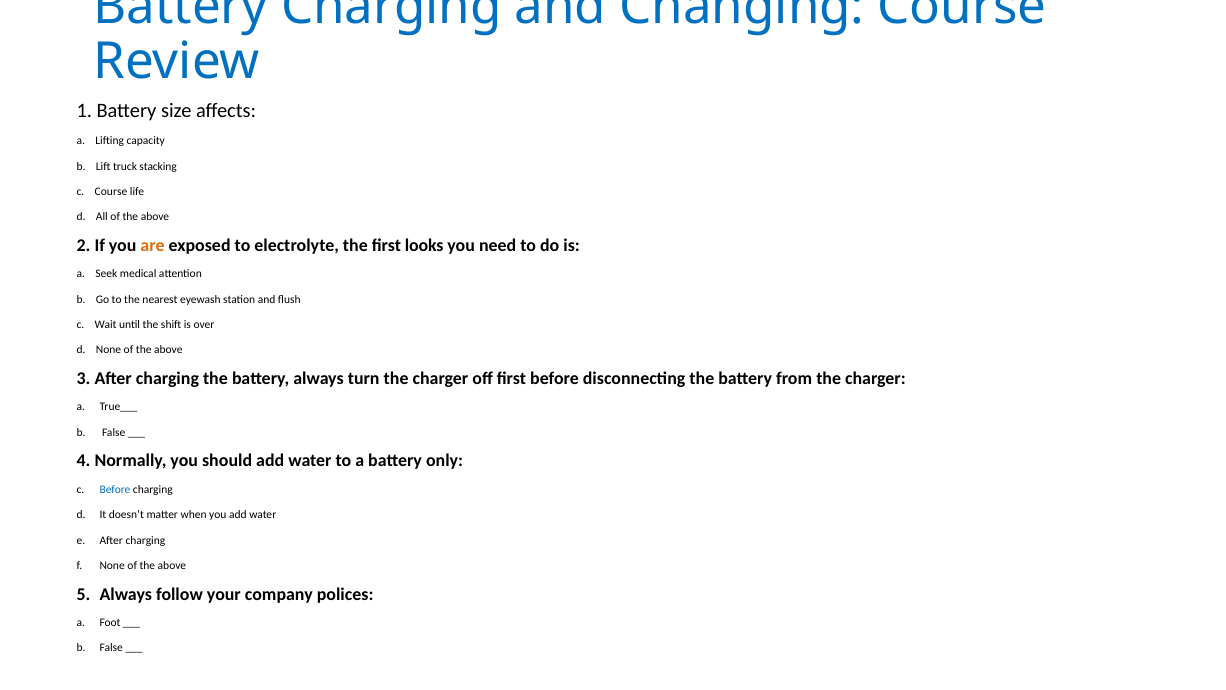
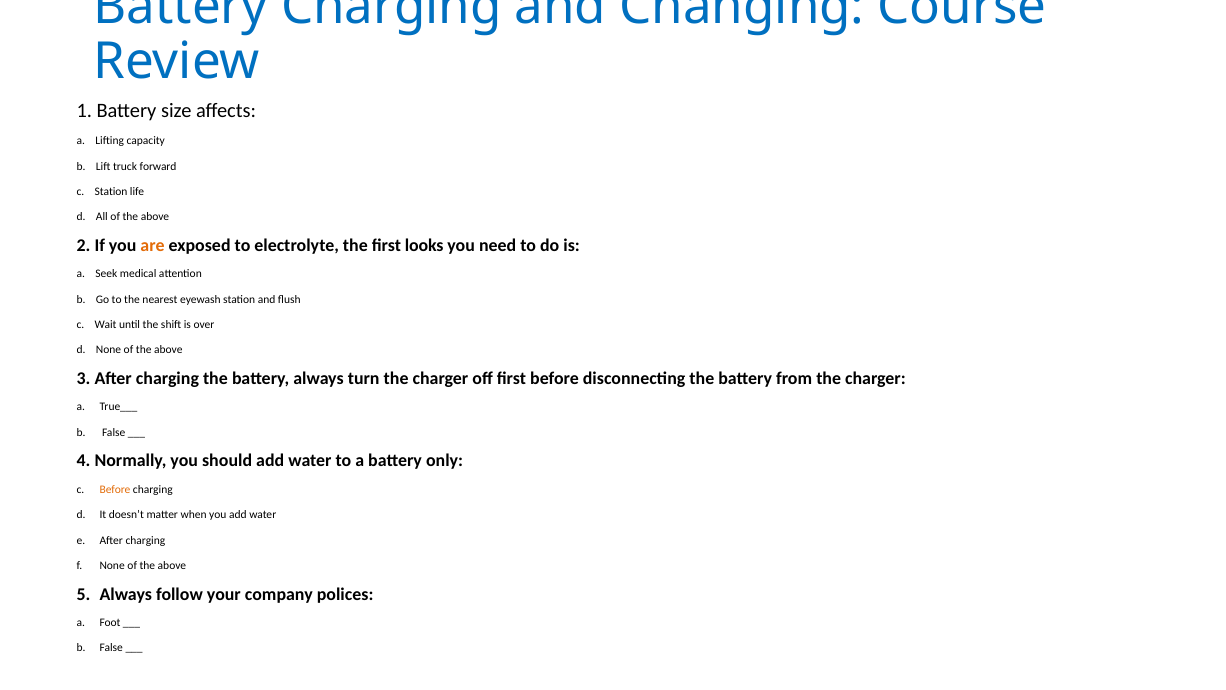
stacking: stacking -> forward
c Course: Course -> Station
Before at (115, 490) colour: blue -> orange
